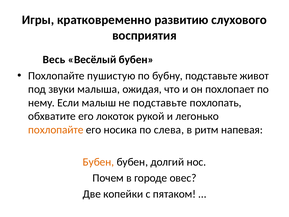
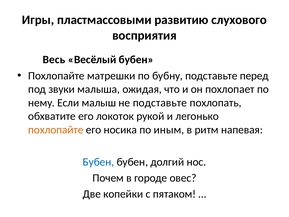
кратковременно: кратковременно -> пластмассовыми
пушистую: пушистую -> матрешки
живот: живот -> перед
слева: слева -> иным
Бубен at (98, 162) colour: orange -> blue
